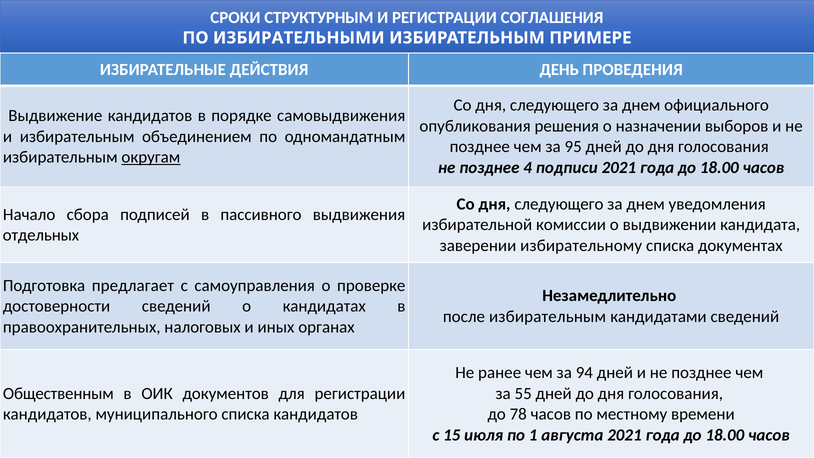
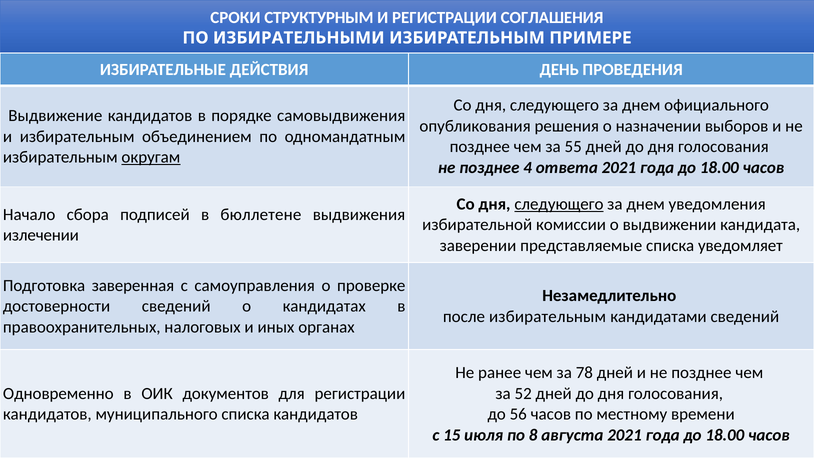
95: 95 -> 55
подписи: подписи -> ответа
следующего at (559, 204) underline: none -> present
пассивного: пассивного -> бюллетене
отдельных: отдельных -> излечении
избирательному: избирательному -> представляемые
документах: документах -> уведомляет
предлагает: предлагает -> заверенная
94: 94 -> 78
Общественным: Общественным -> Одновременно
55: 55 -> 52
78: 78 -> 56
1: 1 -> 8
